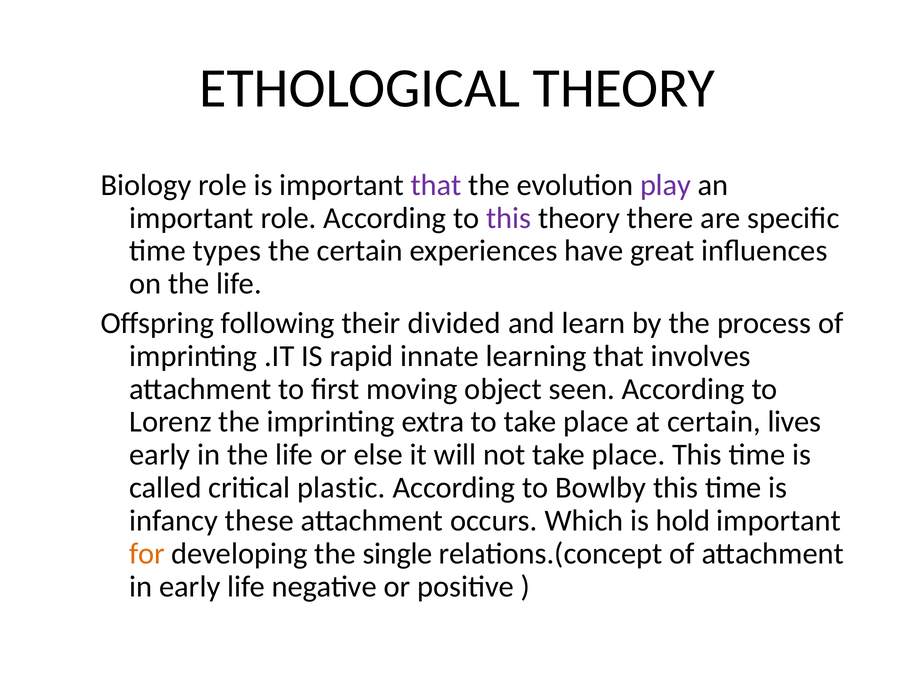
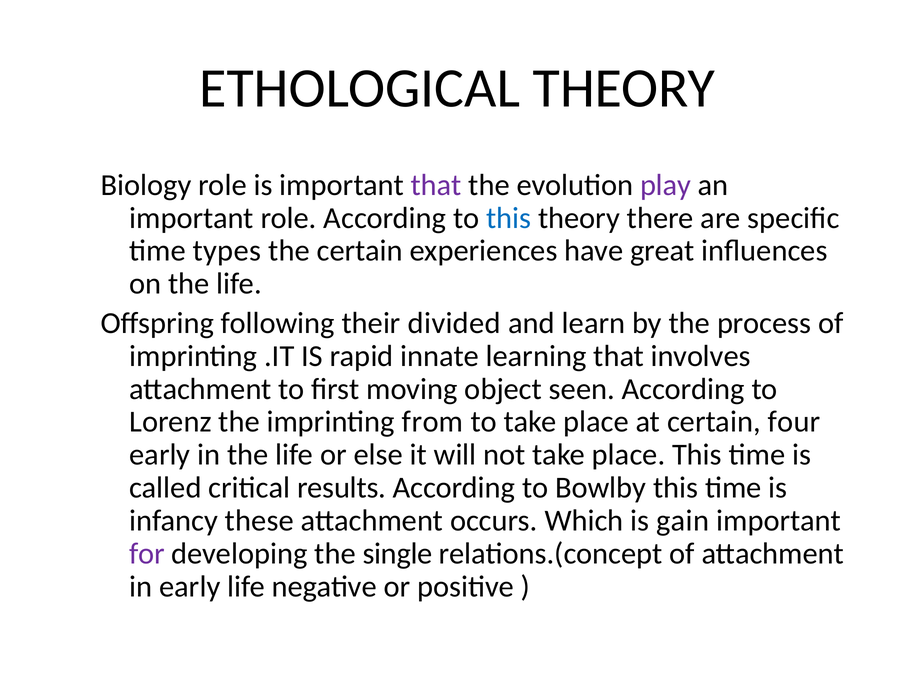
this at (509, 218) colour: purple -> blue
extra: extra -> from
lives: lives -> four
plastic: plastic -> results
hold: hold -> gain
for colour: orange -> purple
